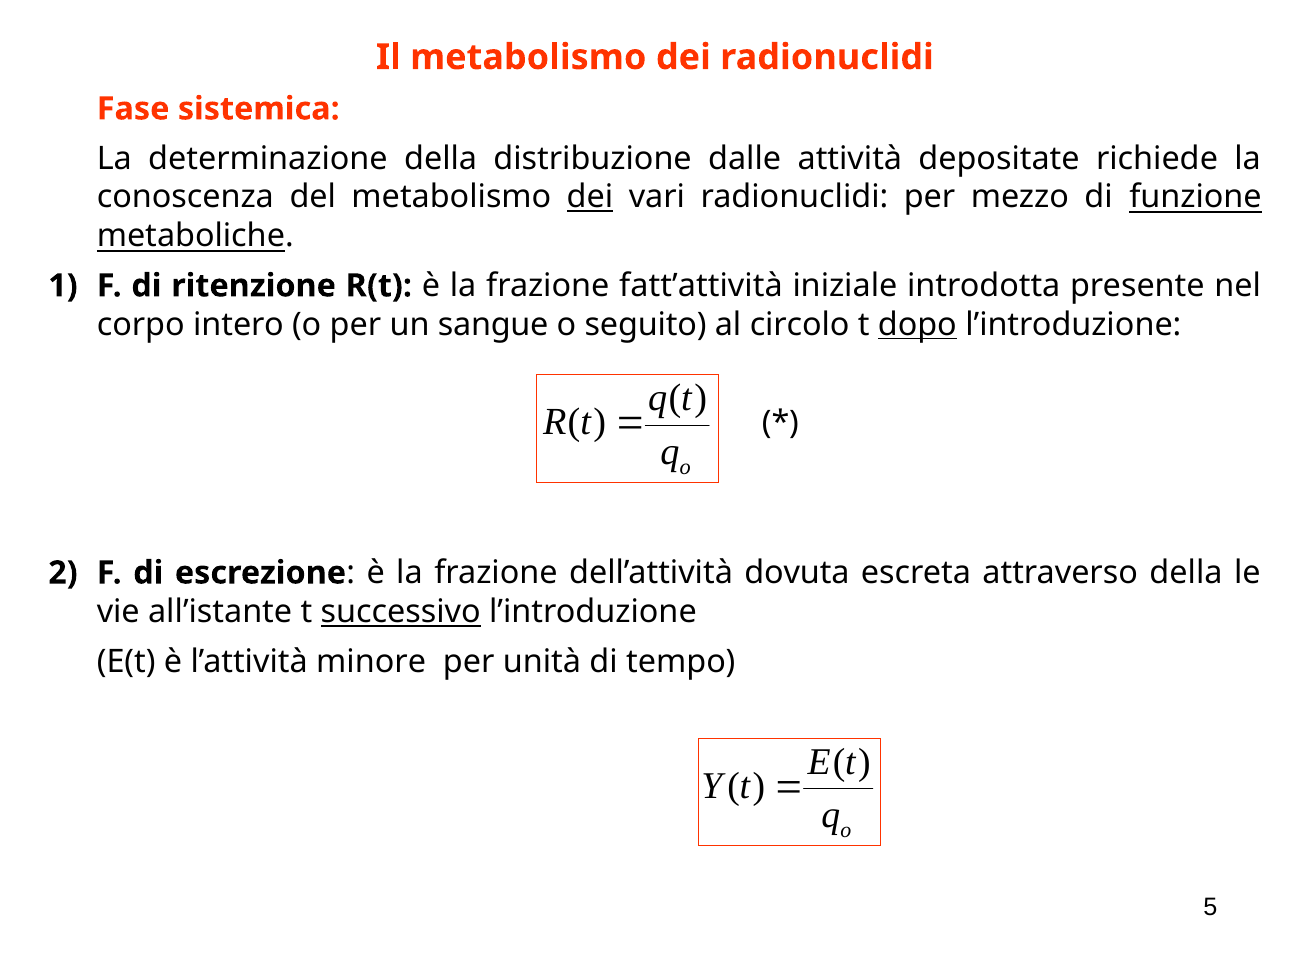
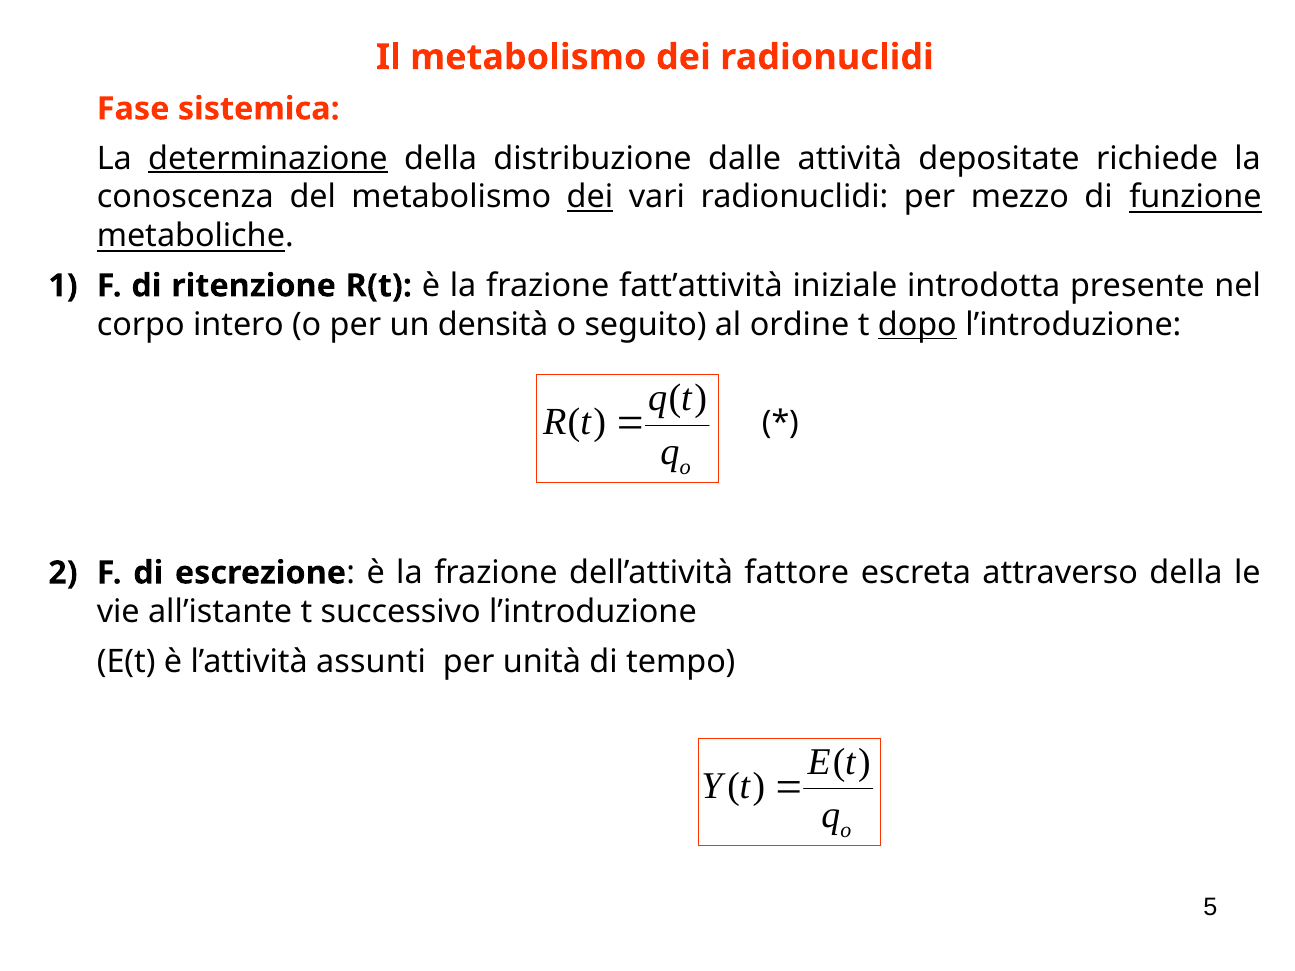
determinazione underline: none -> present
sangue: sangue -> densità
circolo: circolo -> ordine
dovuta: dovuta -> fattore
successivo underline: present -> none
minore: minore -> assunti
